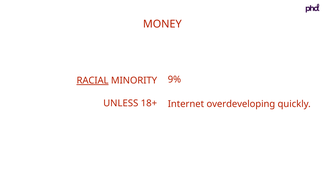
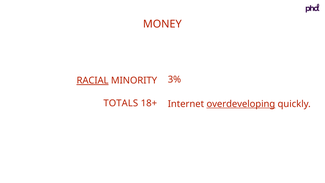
9%: 9% -> 3%
UNLESS: UNLESS -> TOTALS
overdeveloping underline: none -> present
